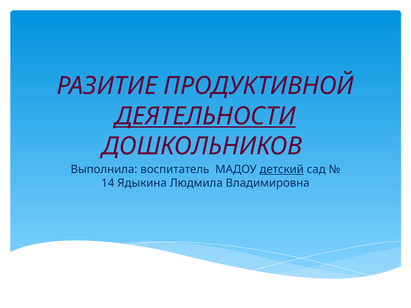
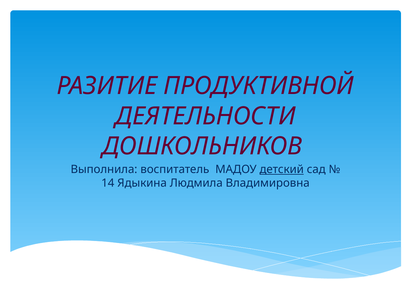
ДЕЯТЕЛЬНОСТИ underline: present -> none
